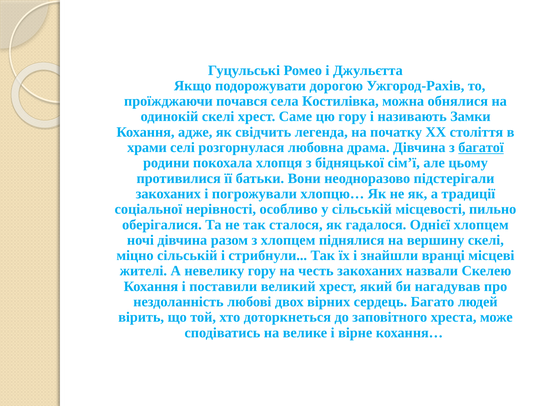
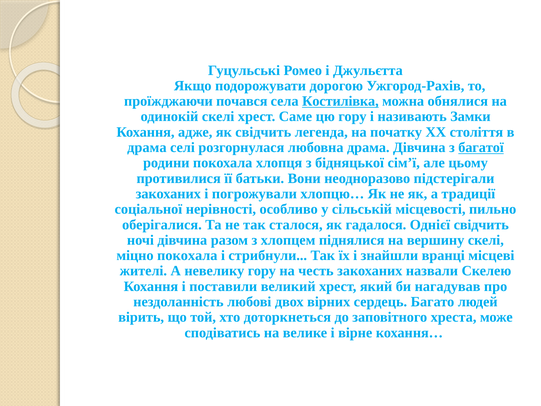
Костилівка underline: none -> present
храми at (147, 147): храми -> драма
Однієї хлопцем: хлопцем -> свідчить
міцно сільській: сільській -> покохала
